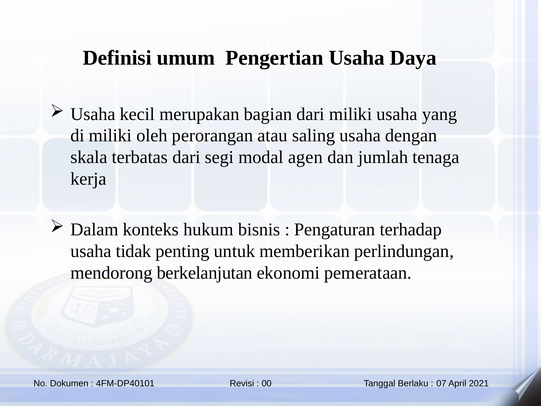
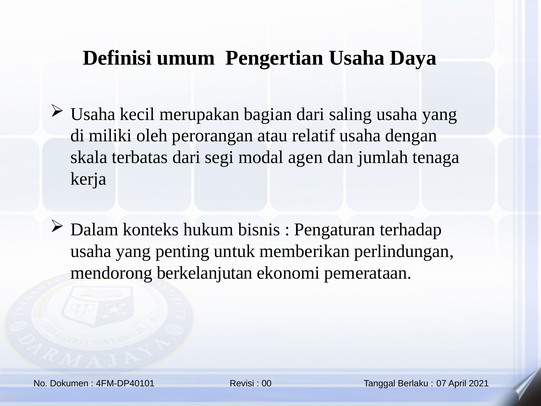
dari miliki: miliki -> saling
saling: saling -> relatif
tidak at (134, 251): tidak -> yang
